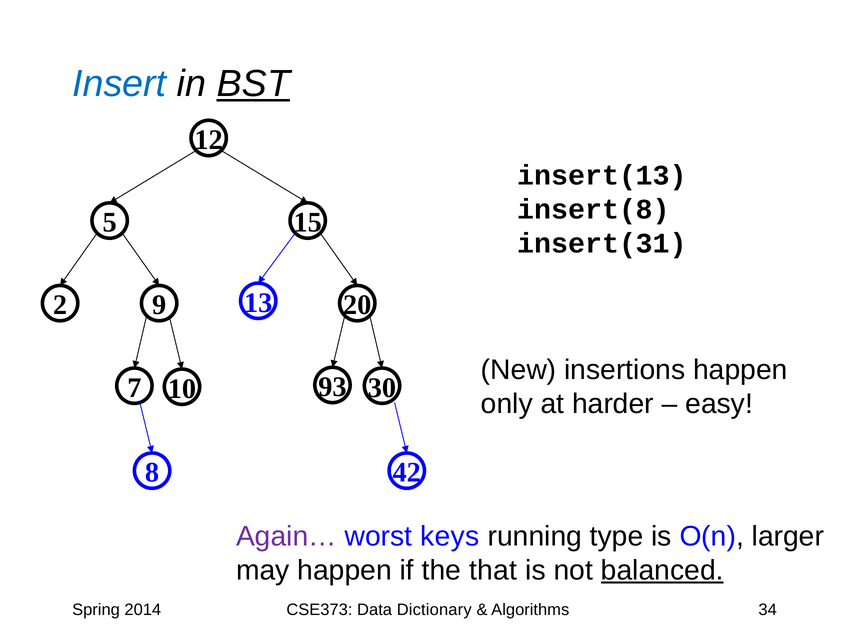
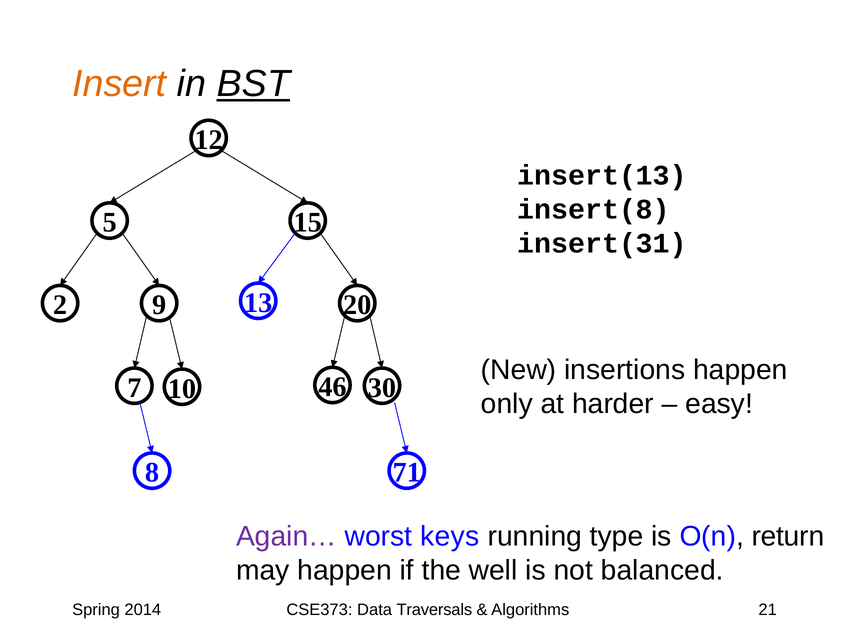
Insert colour: blue -> orange
93: 93 -> 46
42: 42 -> 71
larger: larger -> return
that: that -> well
balanced underline: present -> none
Dictionary: Dictionary -> Traversals
34: 34 -> 21
